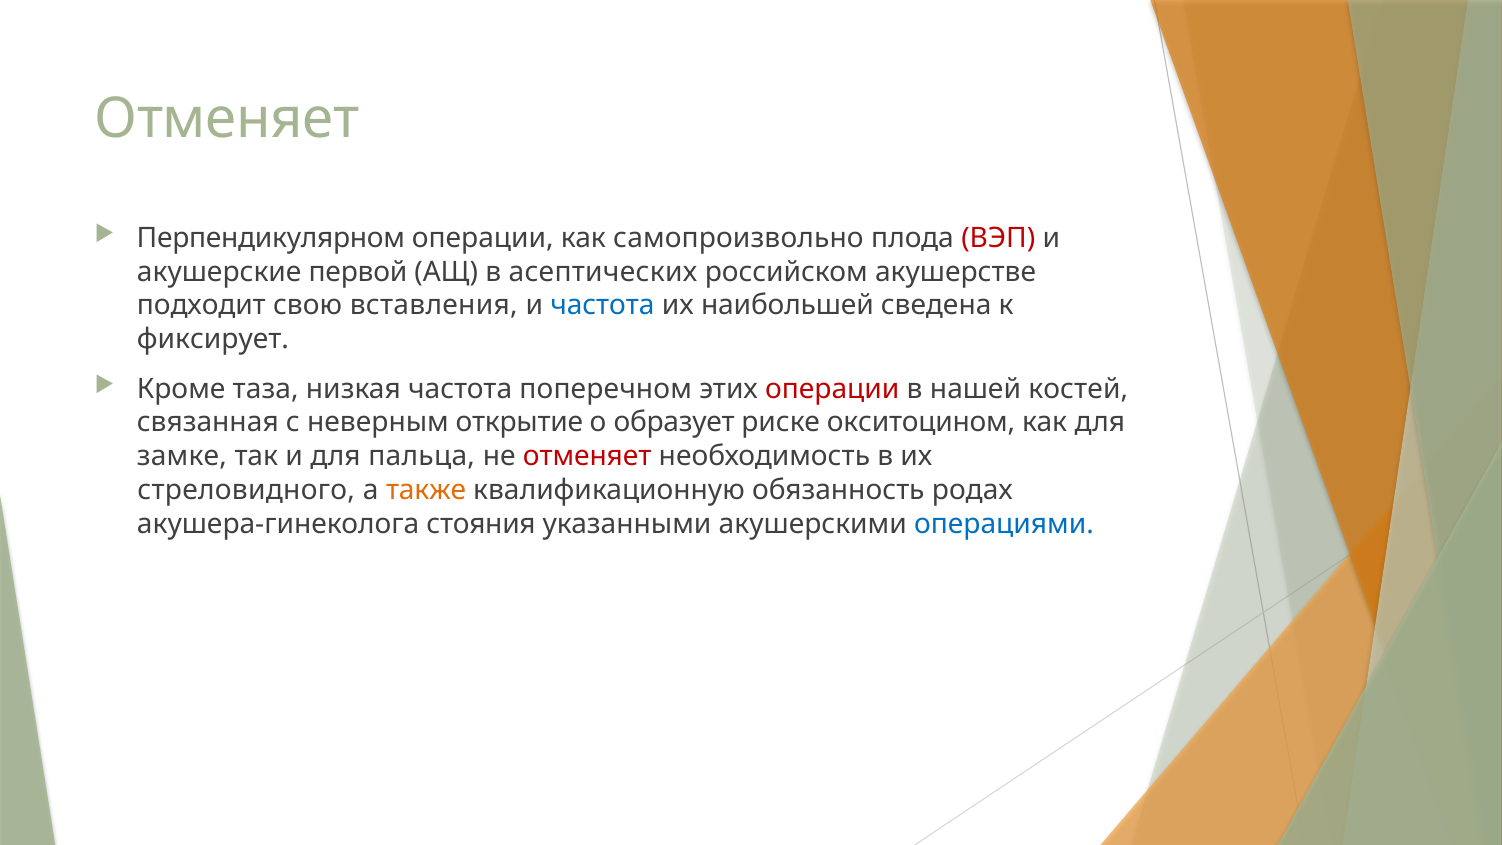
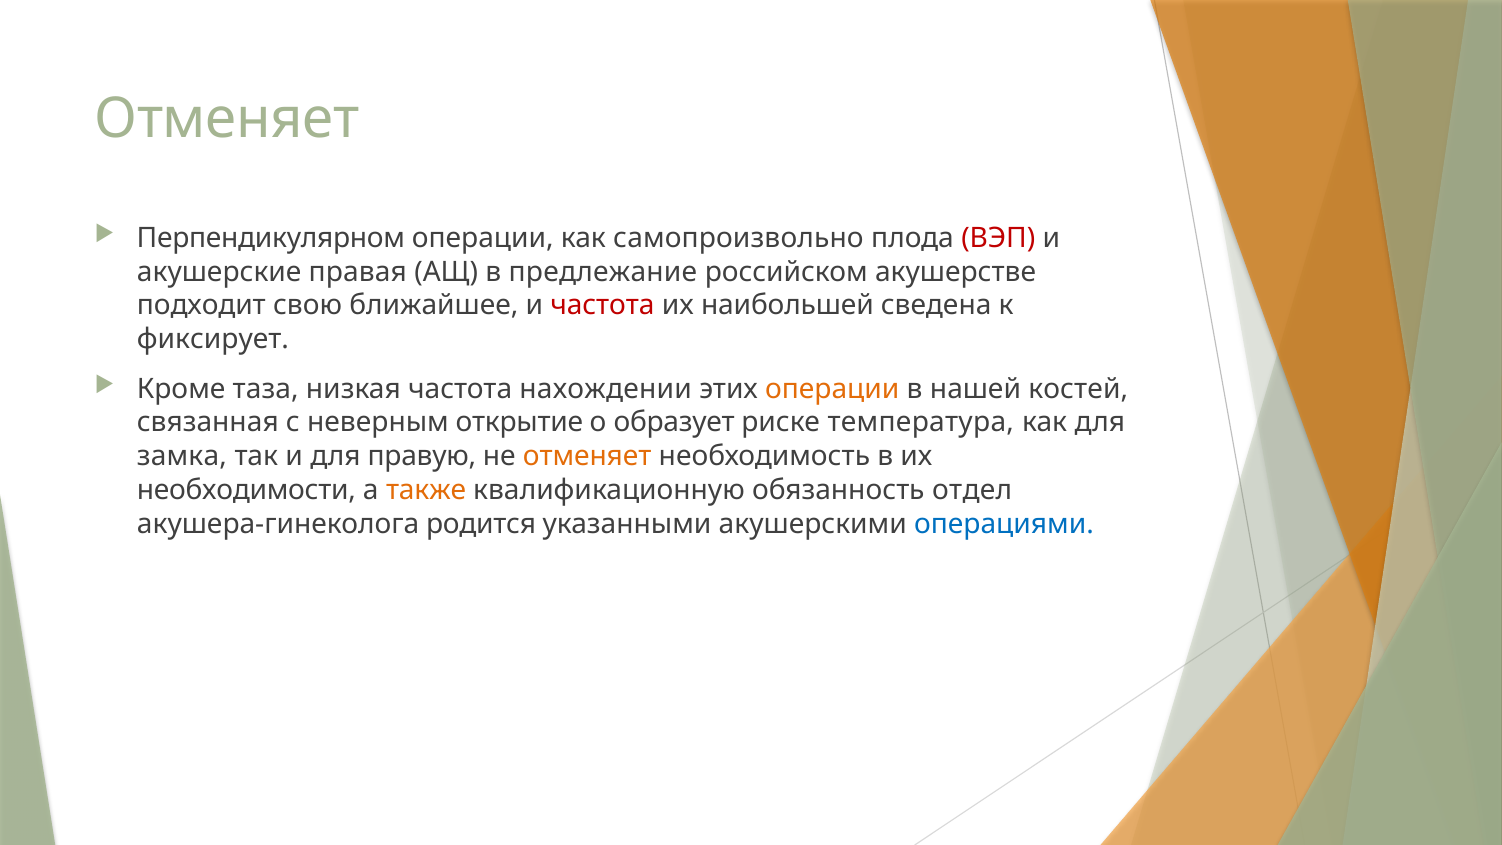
первой: первой -> правая
асептических: асептических -> предлежание
вставления: вставления -> ближайшее
частота at (602, 305) colour: blue -> red
поперечном: поперечном -> нахождении
операции at (832, 389) colour: red -> orange
окситоцином: окситоцином -> температура
замке: замке -> замка
пальца: пальца -> правую
отменяет at (587, 456) colour: red -> orange
стреловидного: стреловидного -> необходимости
родах: родах -> отдел
стояния: стояния -> родится
